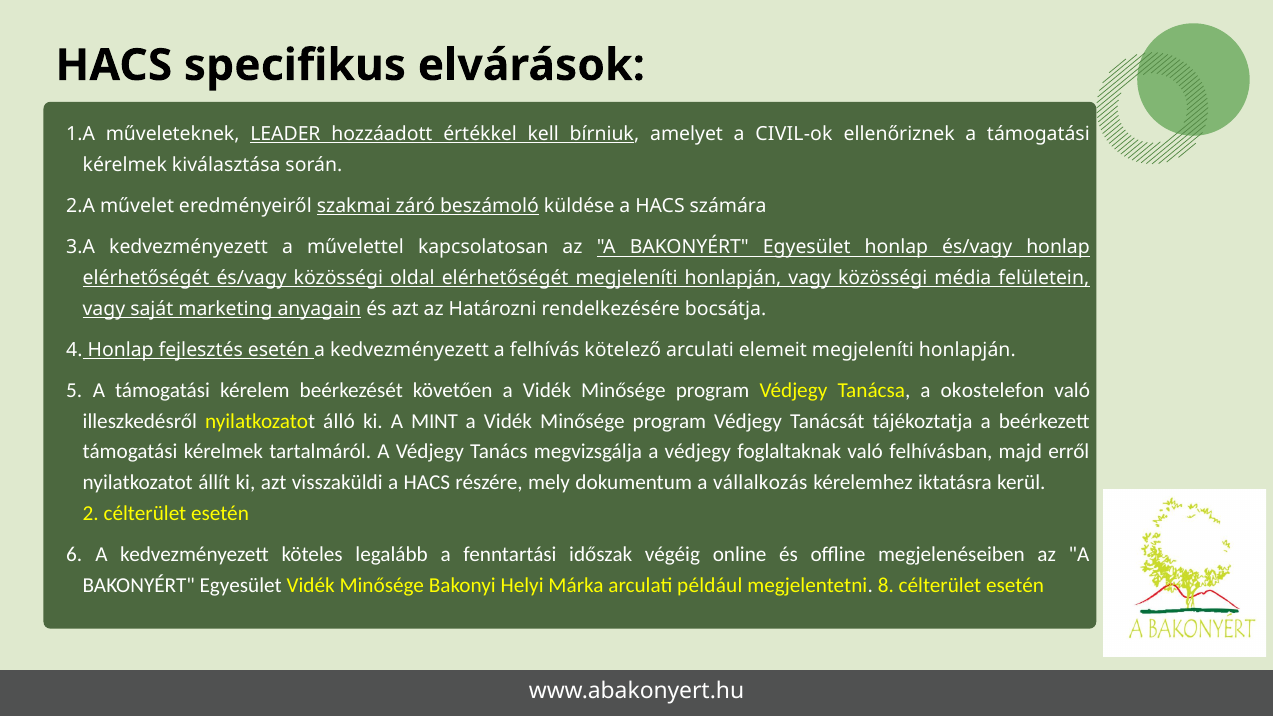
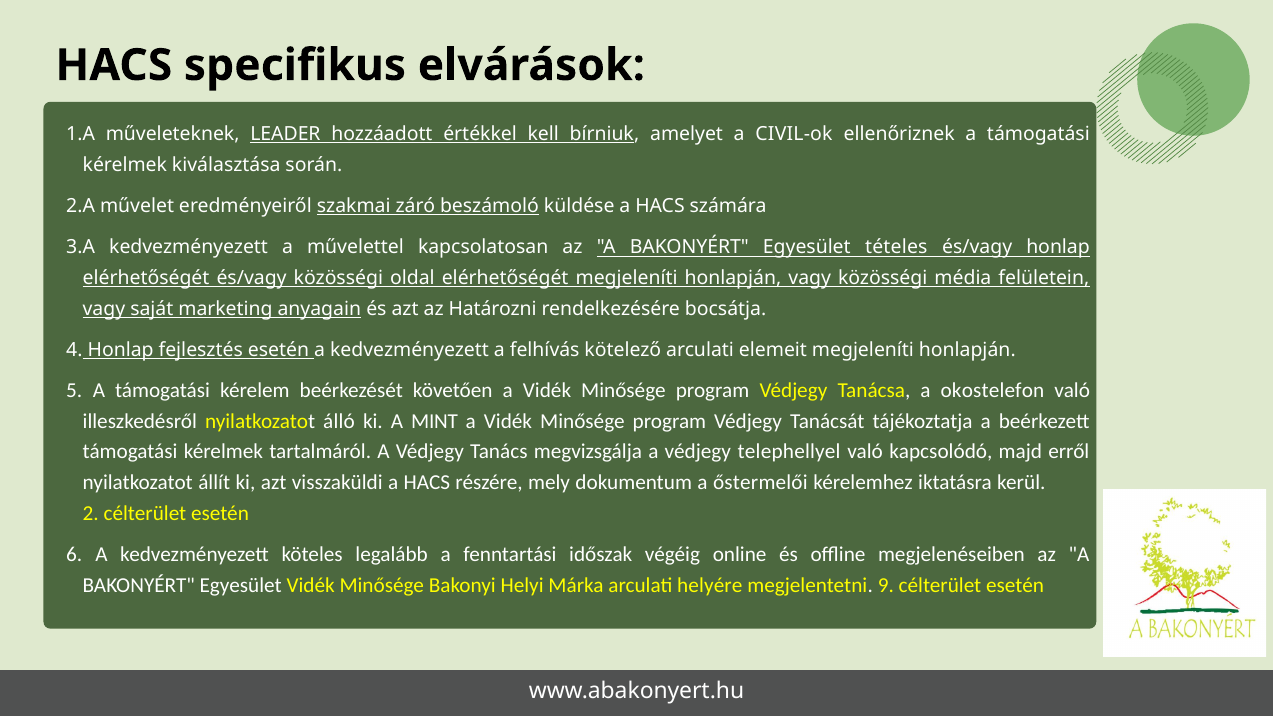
Egyesület honlap: honlap -> tételes
foglaltaknak: foglaltaknak -> telephellyel
felhívásban: felhívásban -> kapcsolódó
vállalkozás: vállalkozás -> őstermelői
például: például -> helyére
8: 8 -> 9
